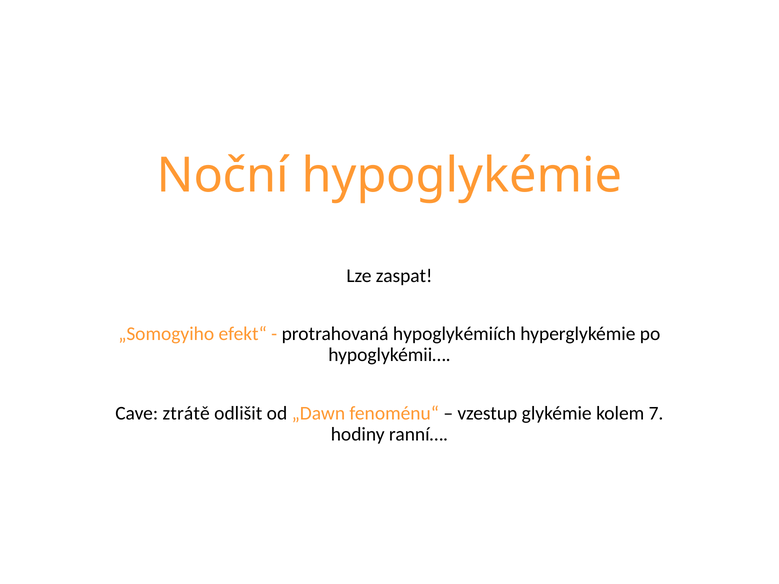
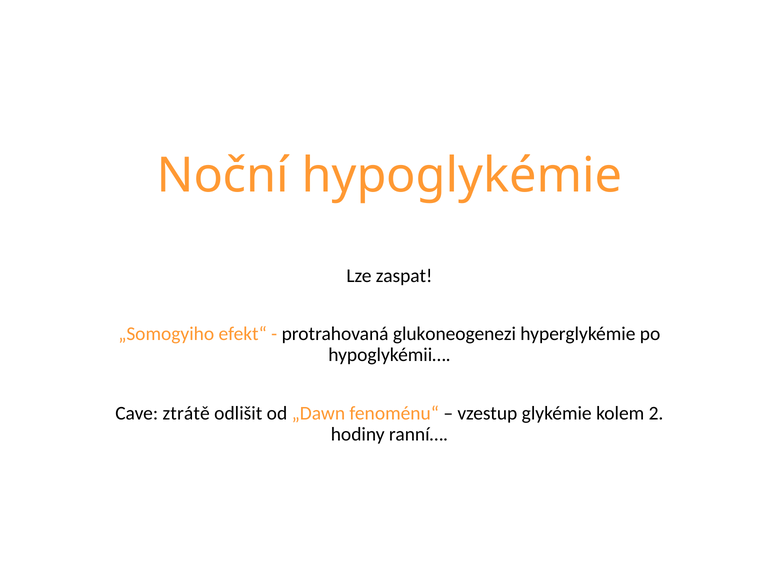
hypoglykémiích: hypoglykémiích -> glukoneogenezi
7: 7 -> 2
